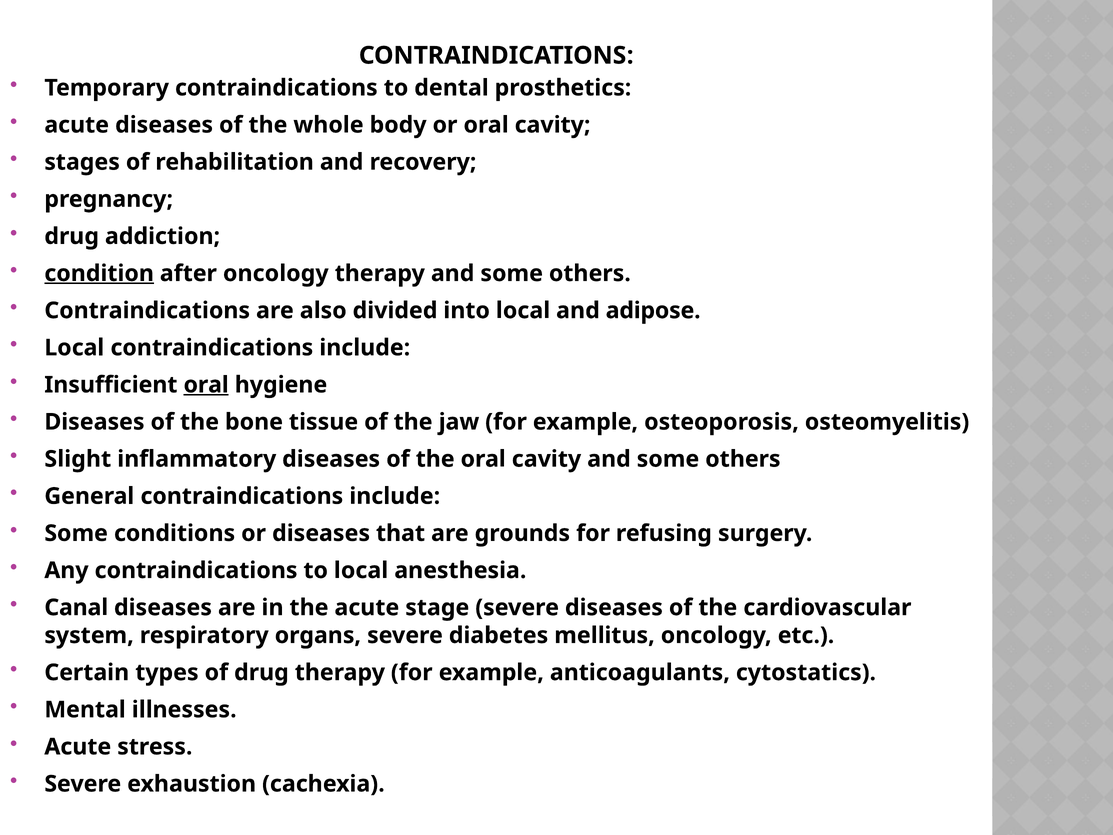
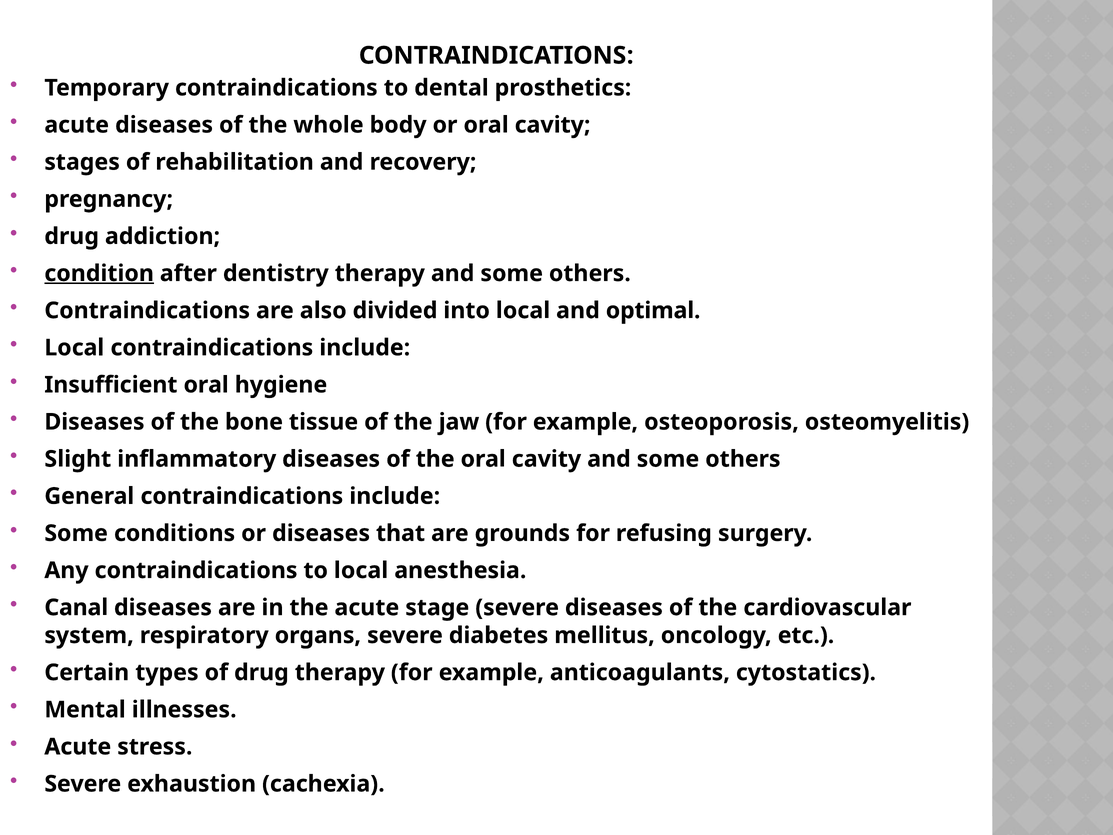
after oncology: oncology -> dentistry
adipose: adipose -> optimal
oral at (206, 385) underline: present -> none
